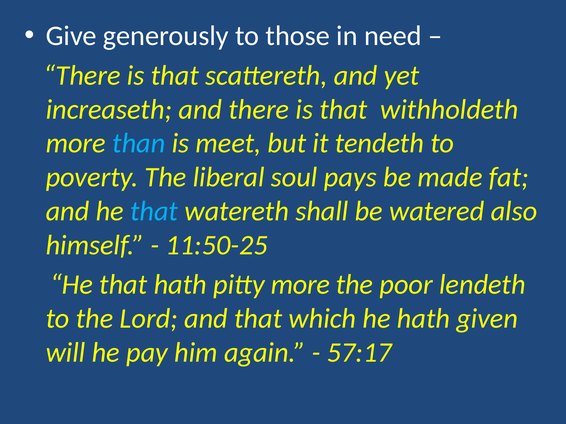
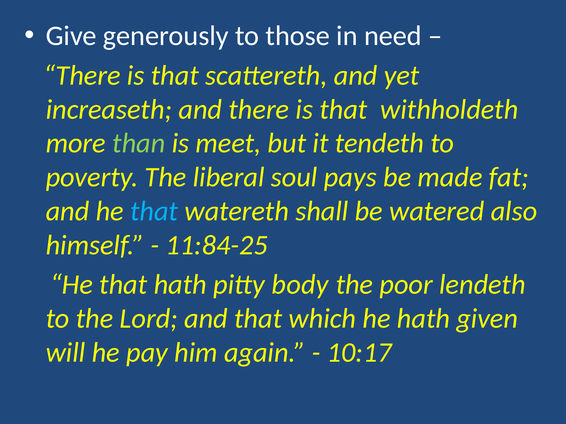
than colour: light blue -> light green
11:50-25: 11:50-25 -> 11:84-25
pitty more: more -> body
57:17: 57:17 -> 10:17
